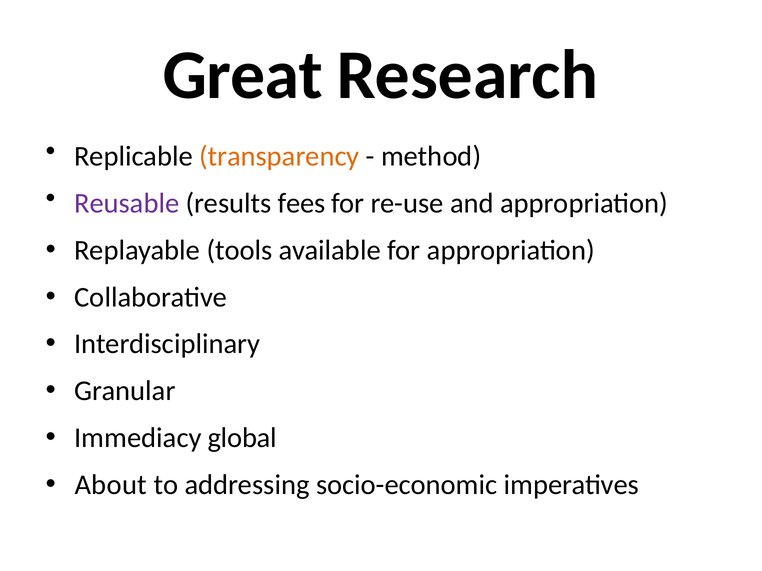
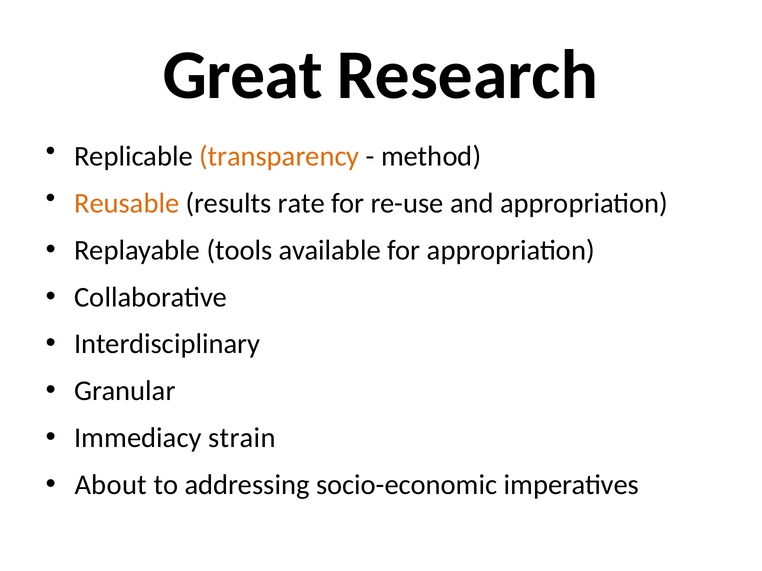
Reusable colour: purple -> orange
fees: fees -> rate
global: global -> strain
